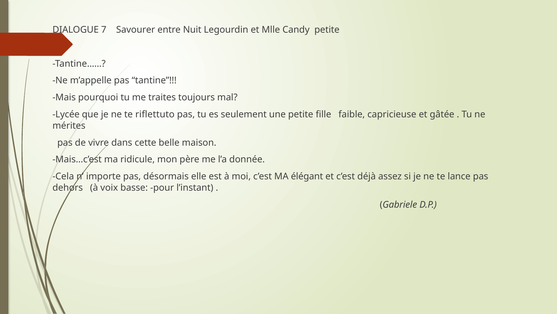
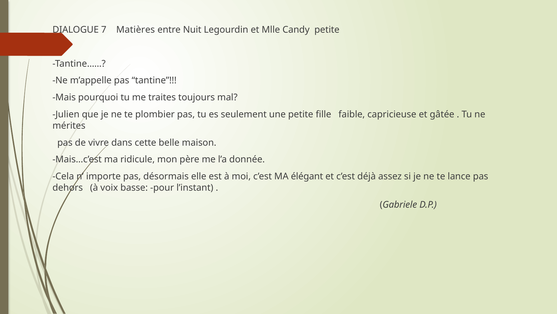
Savourer: Savourer -> Matières
Lycée: Lycée -> Julien
riflettuto: riflettuto -> plombier
